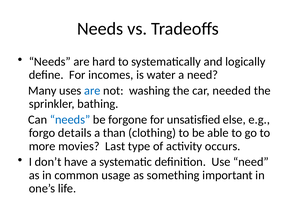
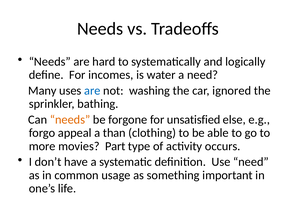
needed: needed -> ignored
needs at (70, 120) colour: blue -> orange
details: details -> appeal
Last: Last -> Part
